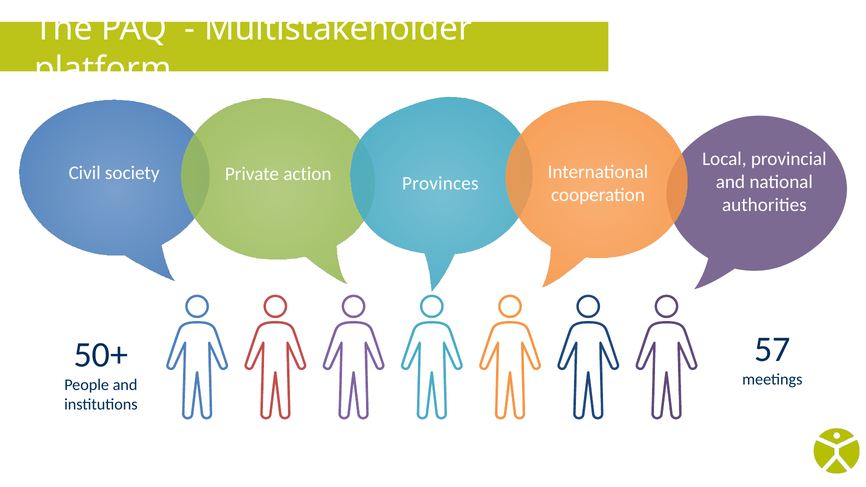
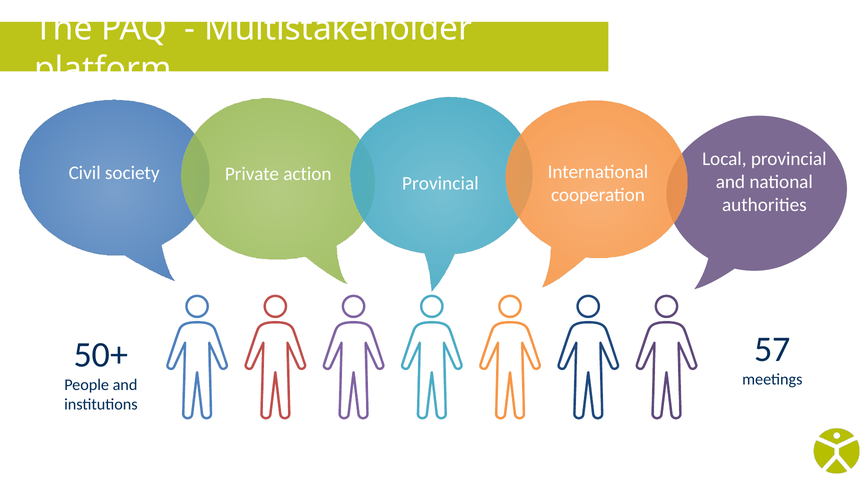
Provinces at (440, 184): Provinces -> Provincial
